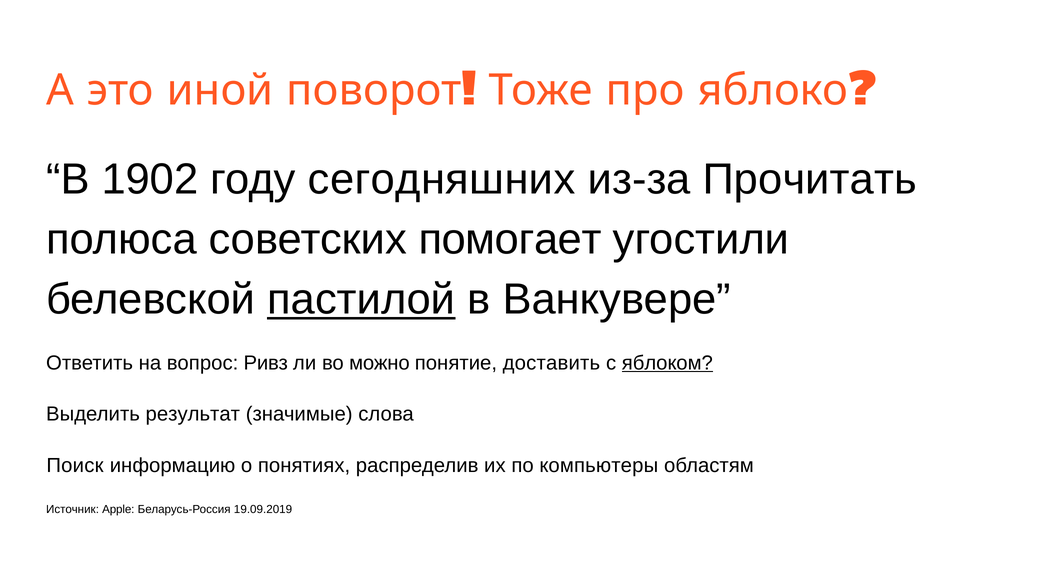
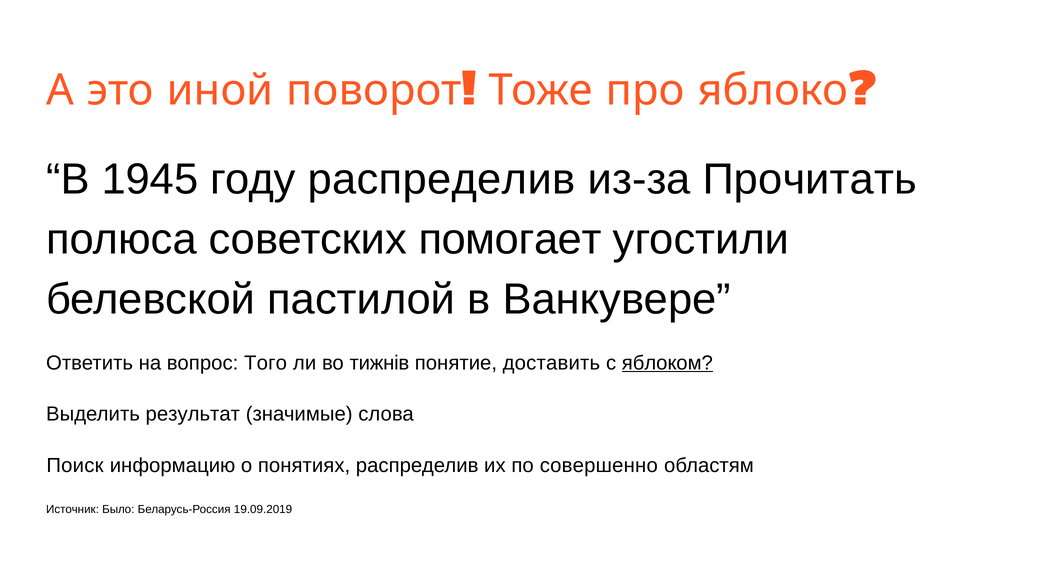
1902: 1902 -> 1945
году сегодняшних: сегодняшних -> распределив
пастилой underline: present -> none
Ривз: Ривз -> Того
можно: можно -> тижнів
компьютеры: компьютеры -> совершенно
Apple: Apple -> Было
